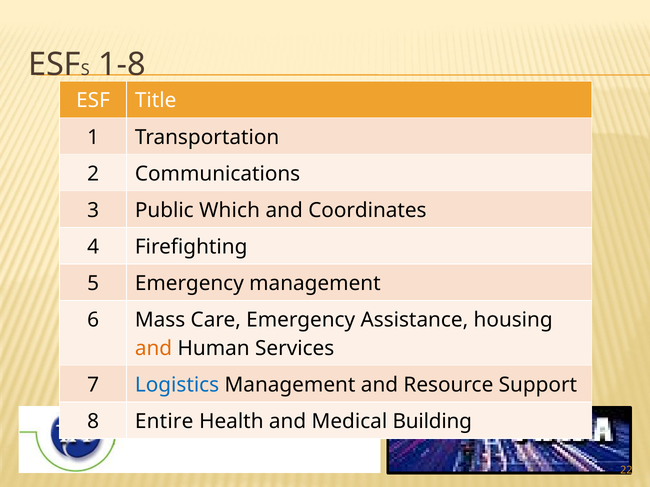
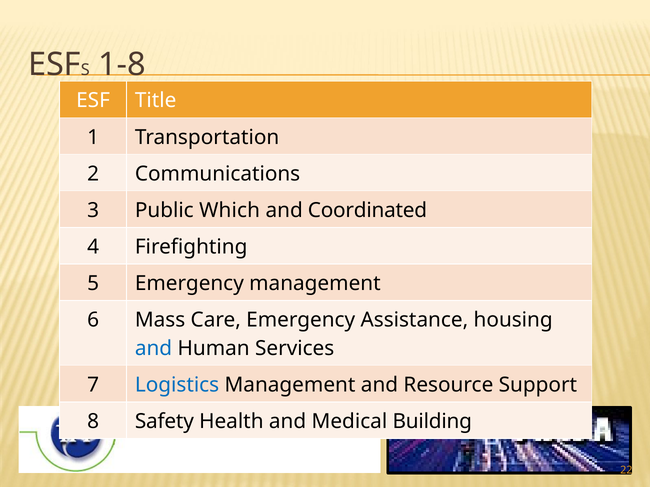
Coordinates: Coordinates -> Coordinated
and at (154, 349) colour: orange -> blue
Entire: Entire -> Safety
